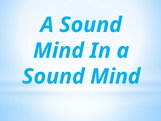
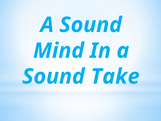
Mind at (115, 76): Mind -> Take
